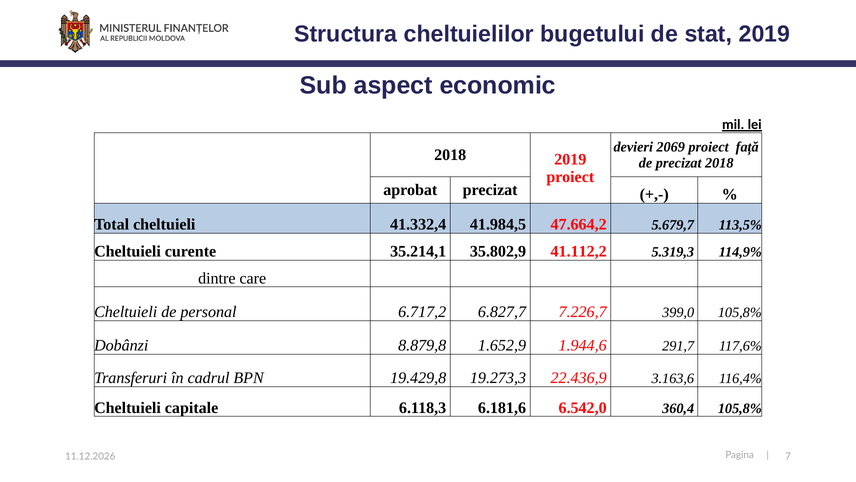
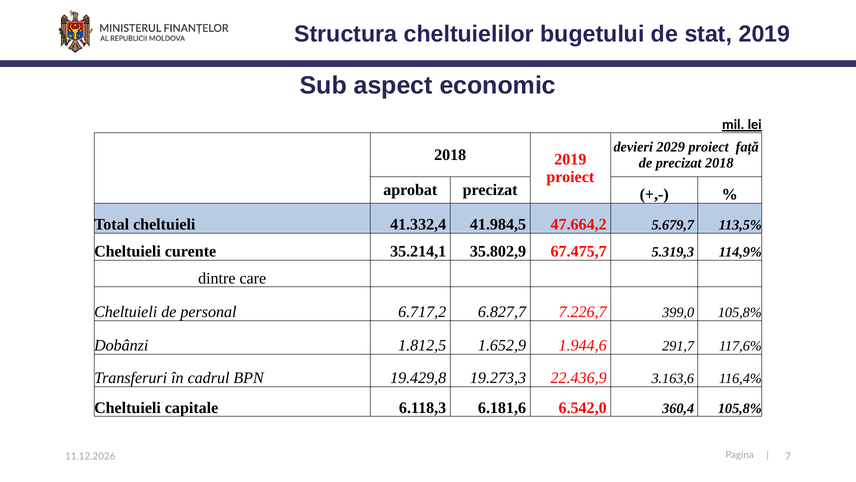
2069: 2069 -> 2029
41.112,2: 41.112,2 -> 67.475,7
8.879,8: 8.879,8 -> 1.812,5
